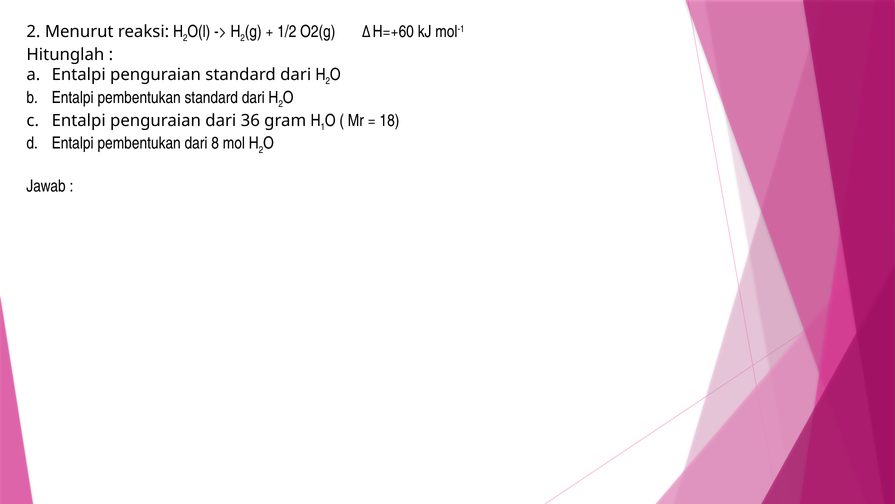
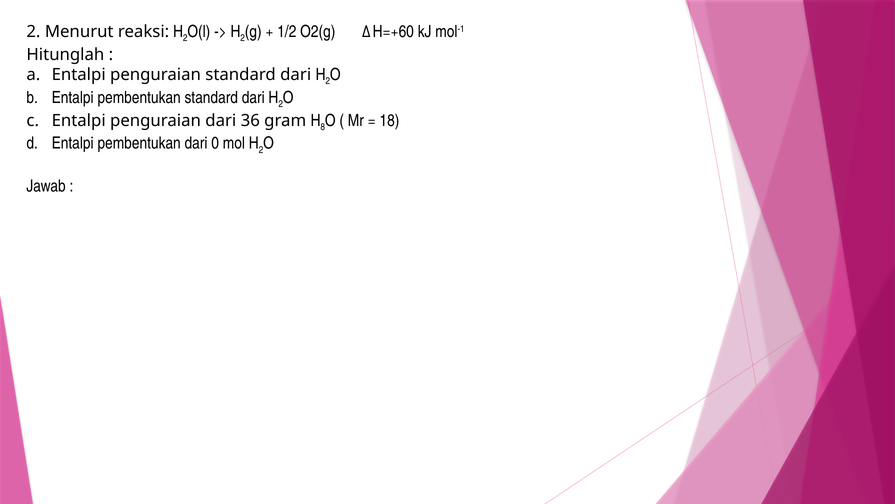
1: 1 -> 8
8: 8 -> 0
